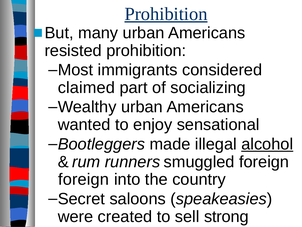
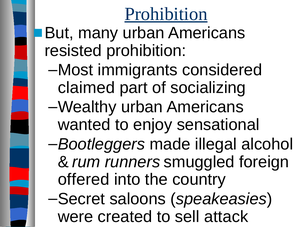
alcohol underline: present -> none
foreign at (84, 179): foreign -> offered
strong: strong -> attack
